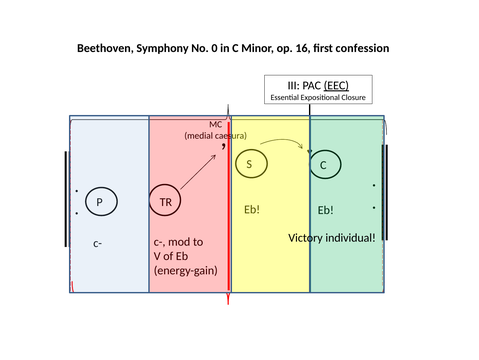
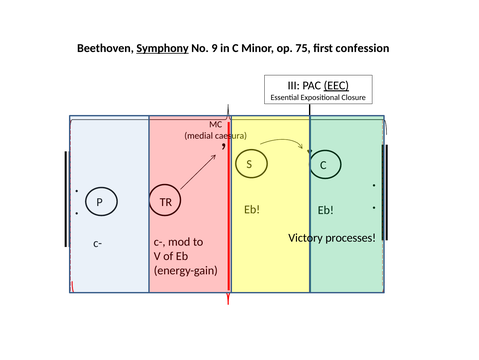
Symphony underline: none -> present
0: 0 -> 9
16: 16 -> 75
individual: individual -> processes
